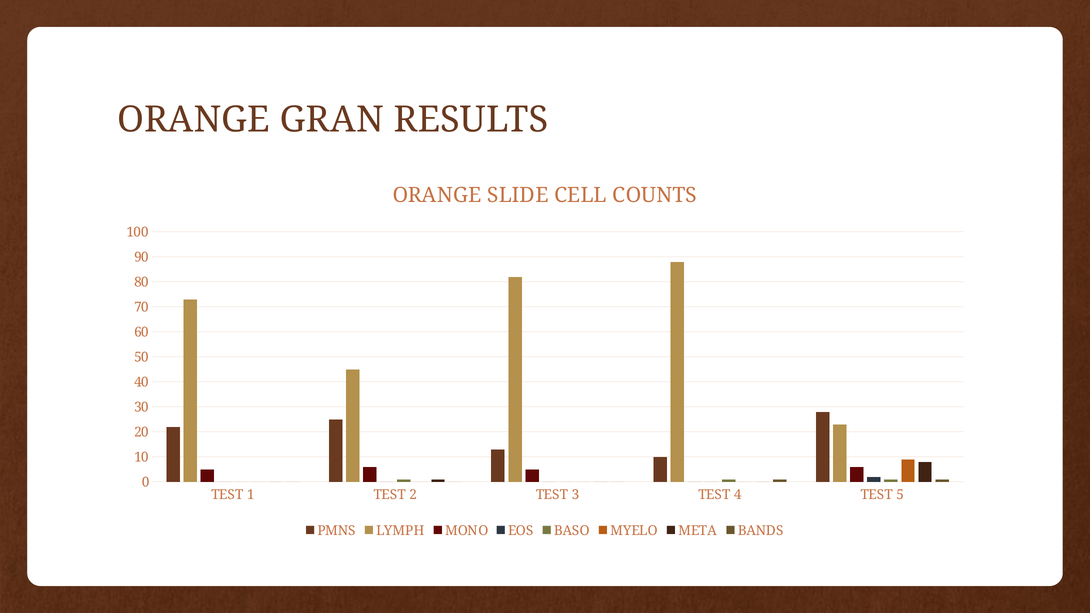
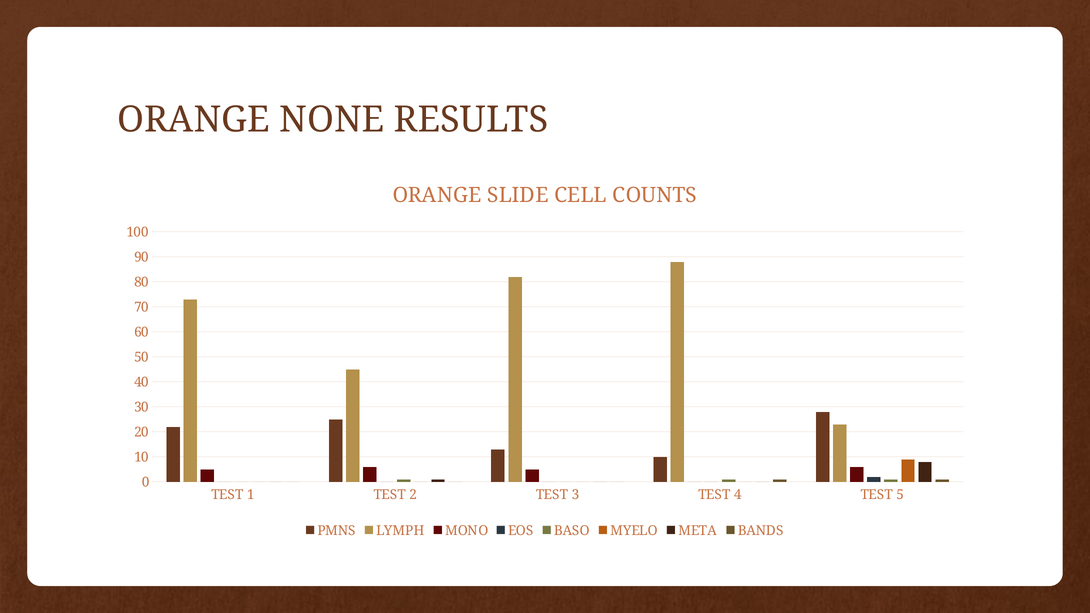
GRAN: GRAN -> NONE
